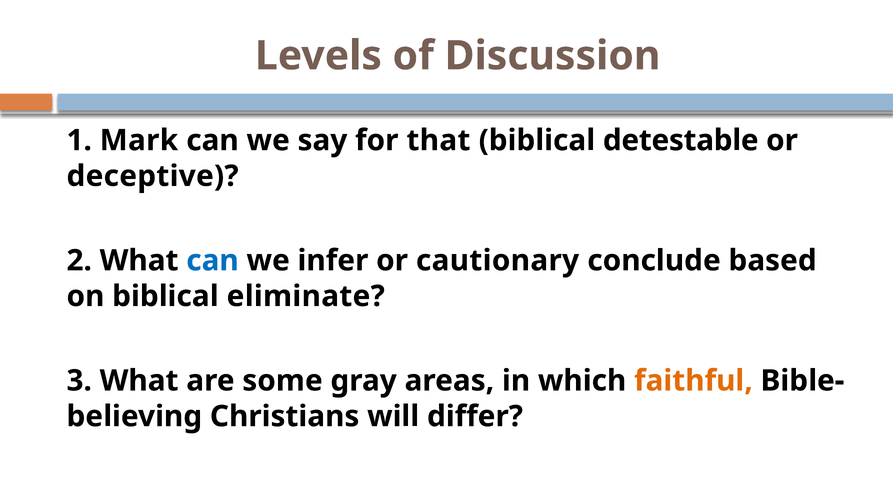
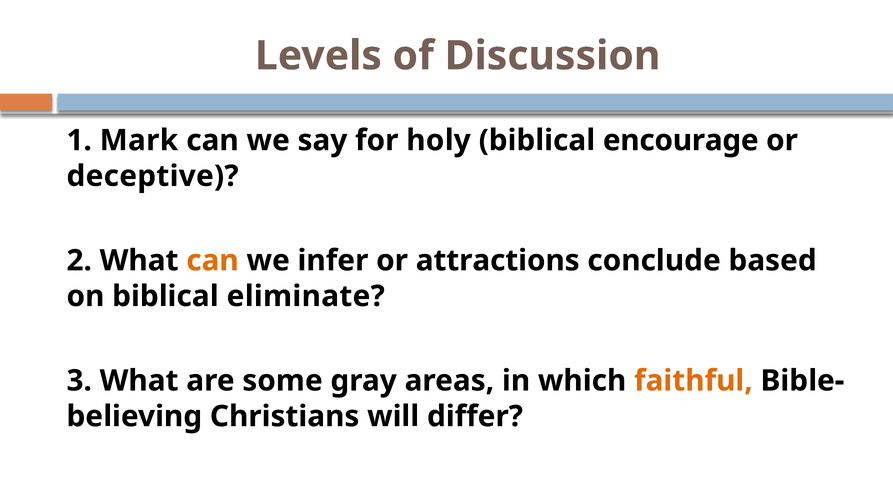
that: that -> holy
detestable: detestable -> encourage
can at (213, 261) colour: blue -> orange
cautionary: cautionary -> attractions
